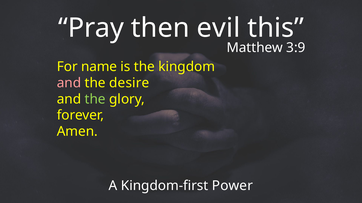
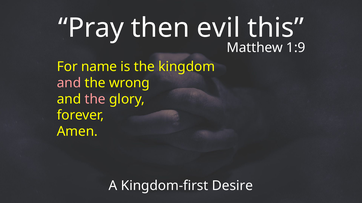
3:9: 3:9 -> 1:9
desire: desire -> wrong
the at (95, 99) colour: light green -> pink
Power: Power -> Desire
